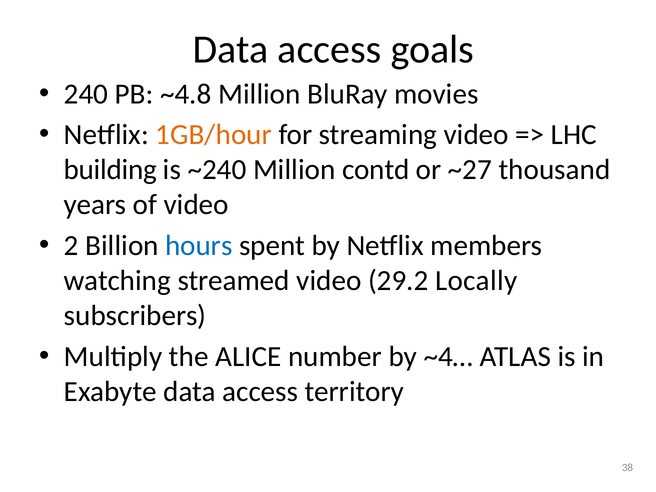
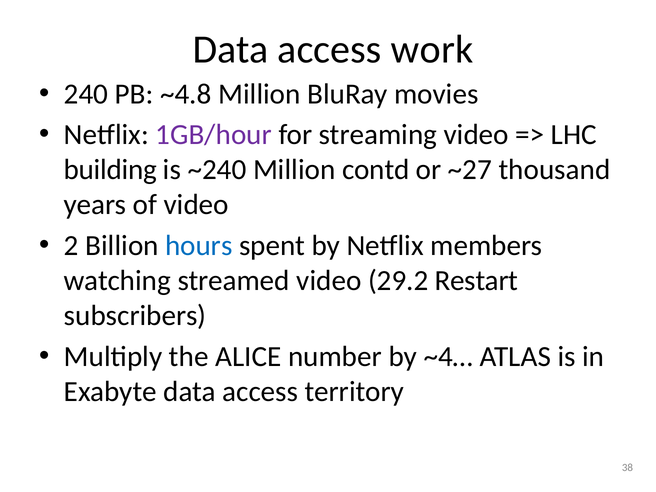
goals: goals -> work
1GB/hour colour: orange -> purple
Locally: Locally -> Restart
